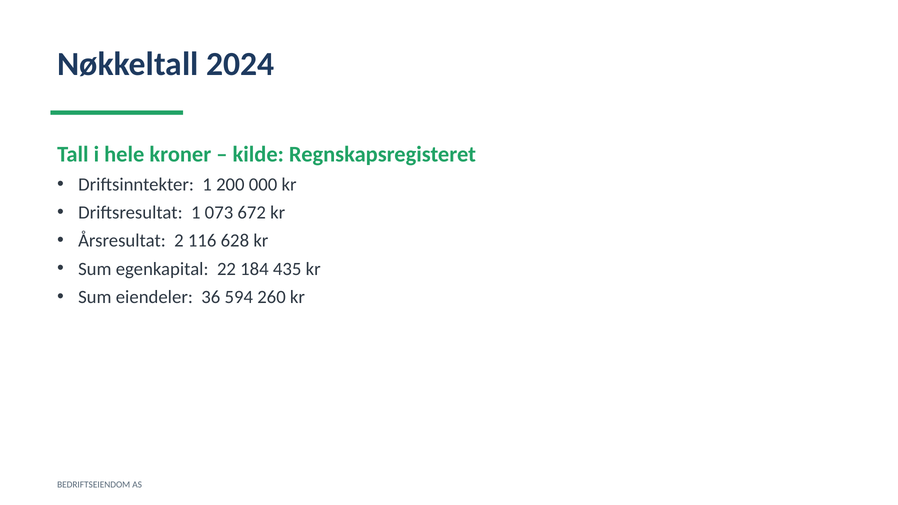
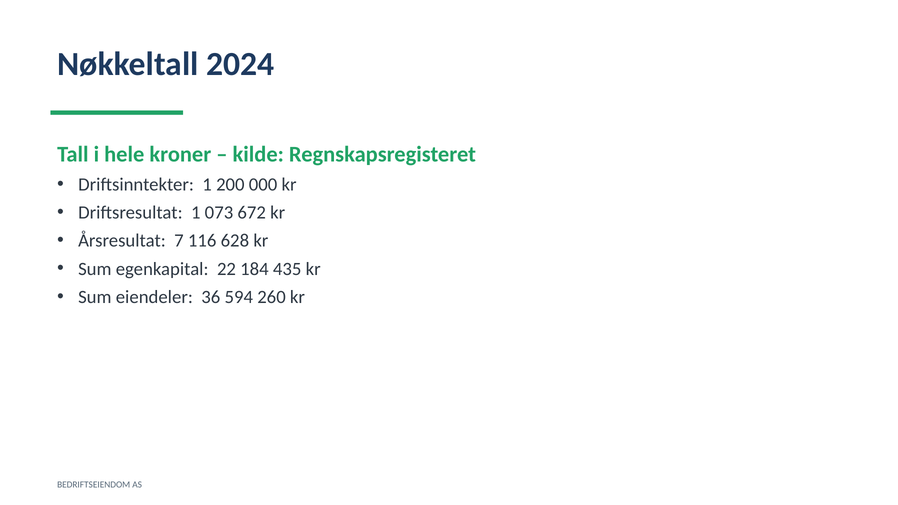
2: 2 -> 7
